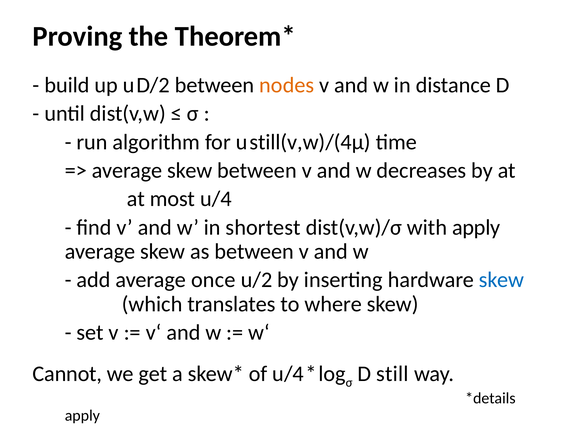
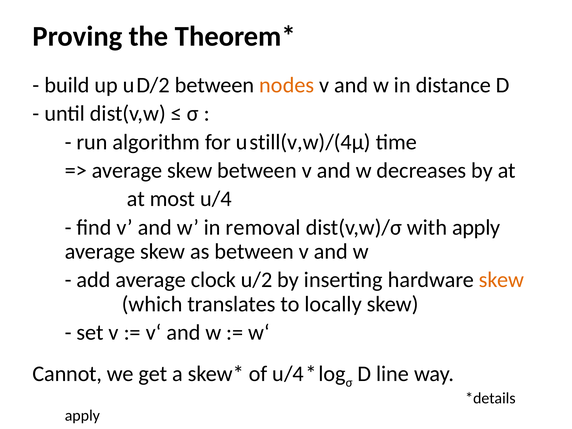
shortest: shortest -> removal
once: once -> clock
skew at (501, 280) colour: blue -> orange
where: where -> locally
still: still -> line
